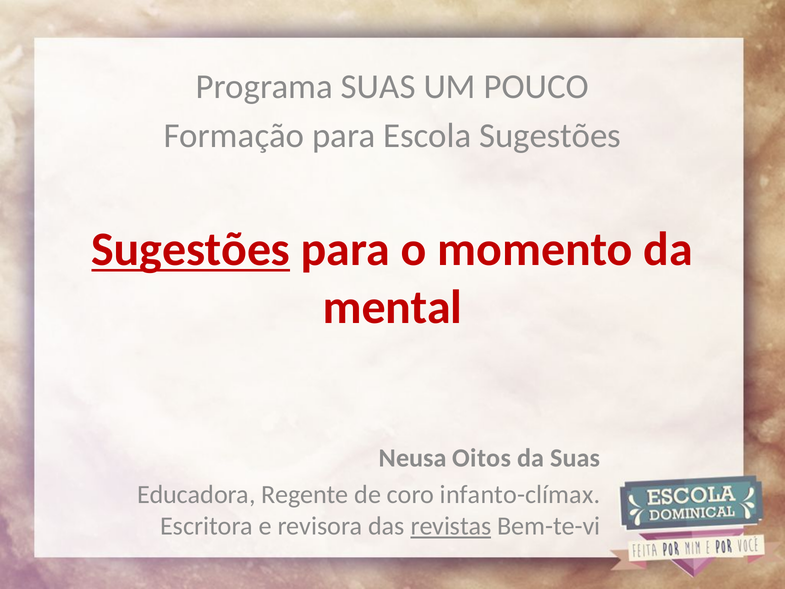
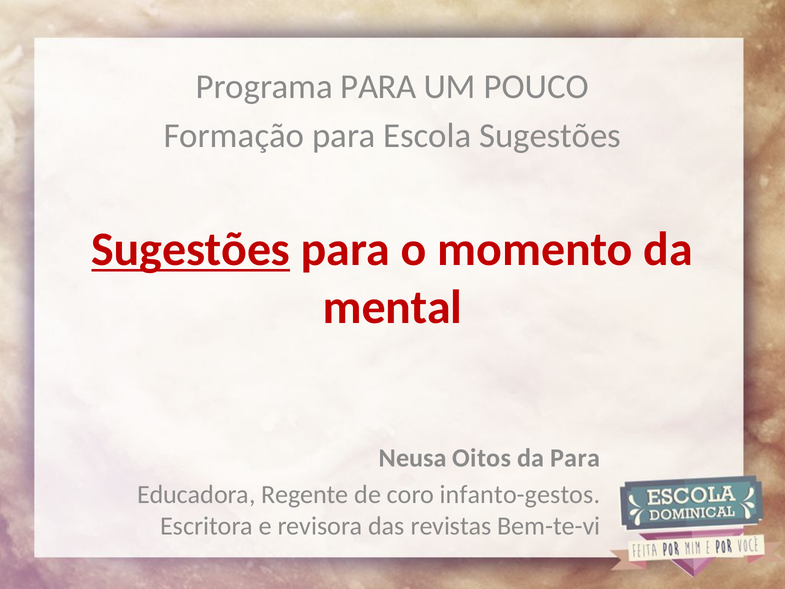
Programa SUAS: SUAS -> PARA
da Suas: Suas -> Para
infanto-clímax: infanto-clímax -> infanto-gestos
revistas underline: present -> none
